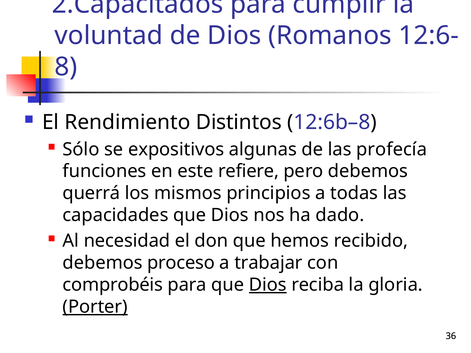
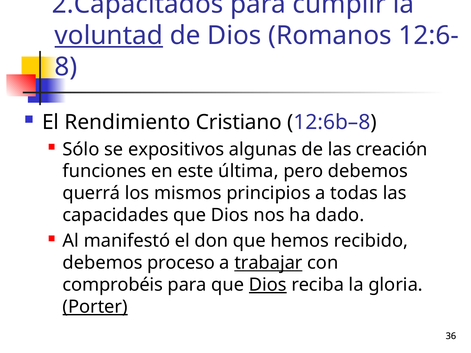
voluntad underline: none -> present
Distintos: Distintos -> Cristiano
profecía: profecía -> creación
refiere: refiere -> última
necesidad: necesidad -> manifestó
trabajar underline: none -> present
